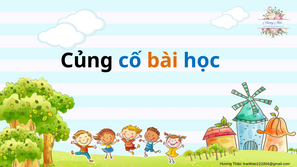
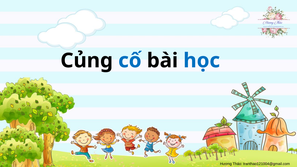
bài colour: orange -> black
